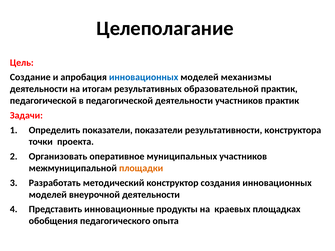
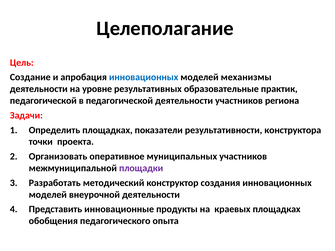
итогам: итогам -> уровне
образовательной: образовательной -> образовательные
участников практик: практик -> региона
Определить показатели: показатели -> площадках
площадки colour: orange -> purple
